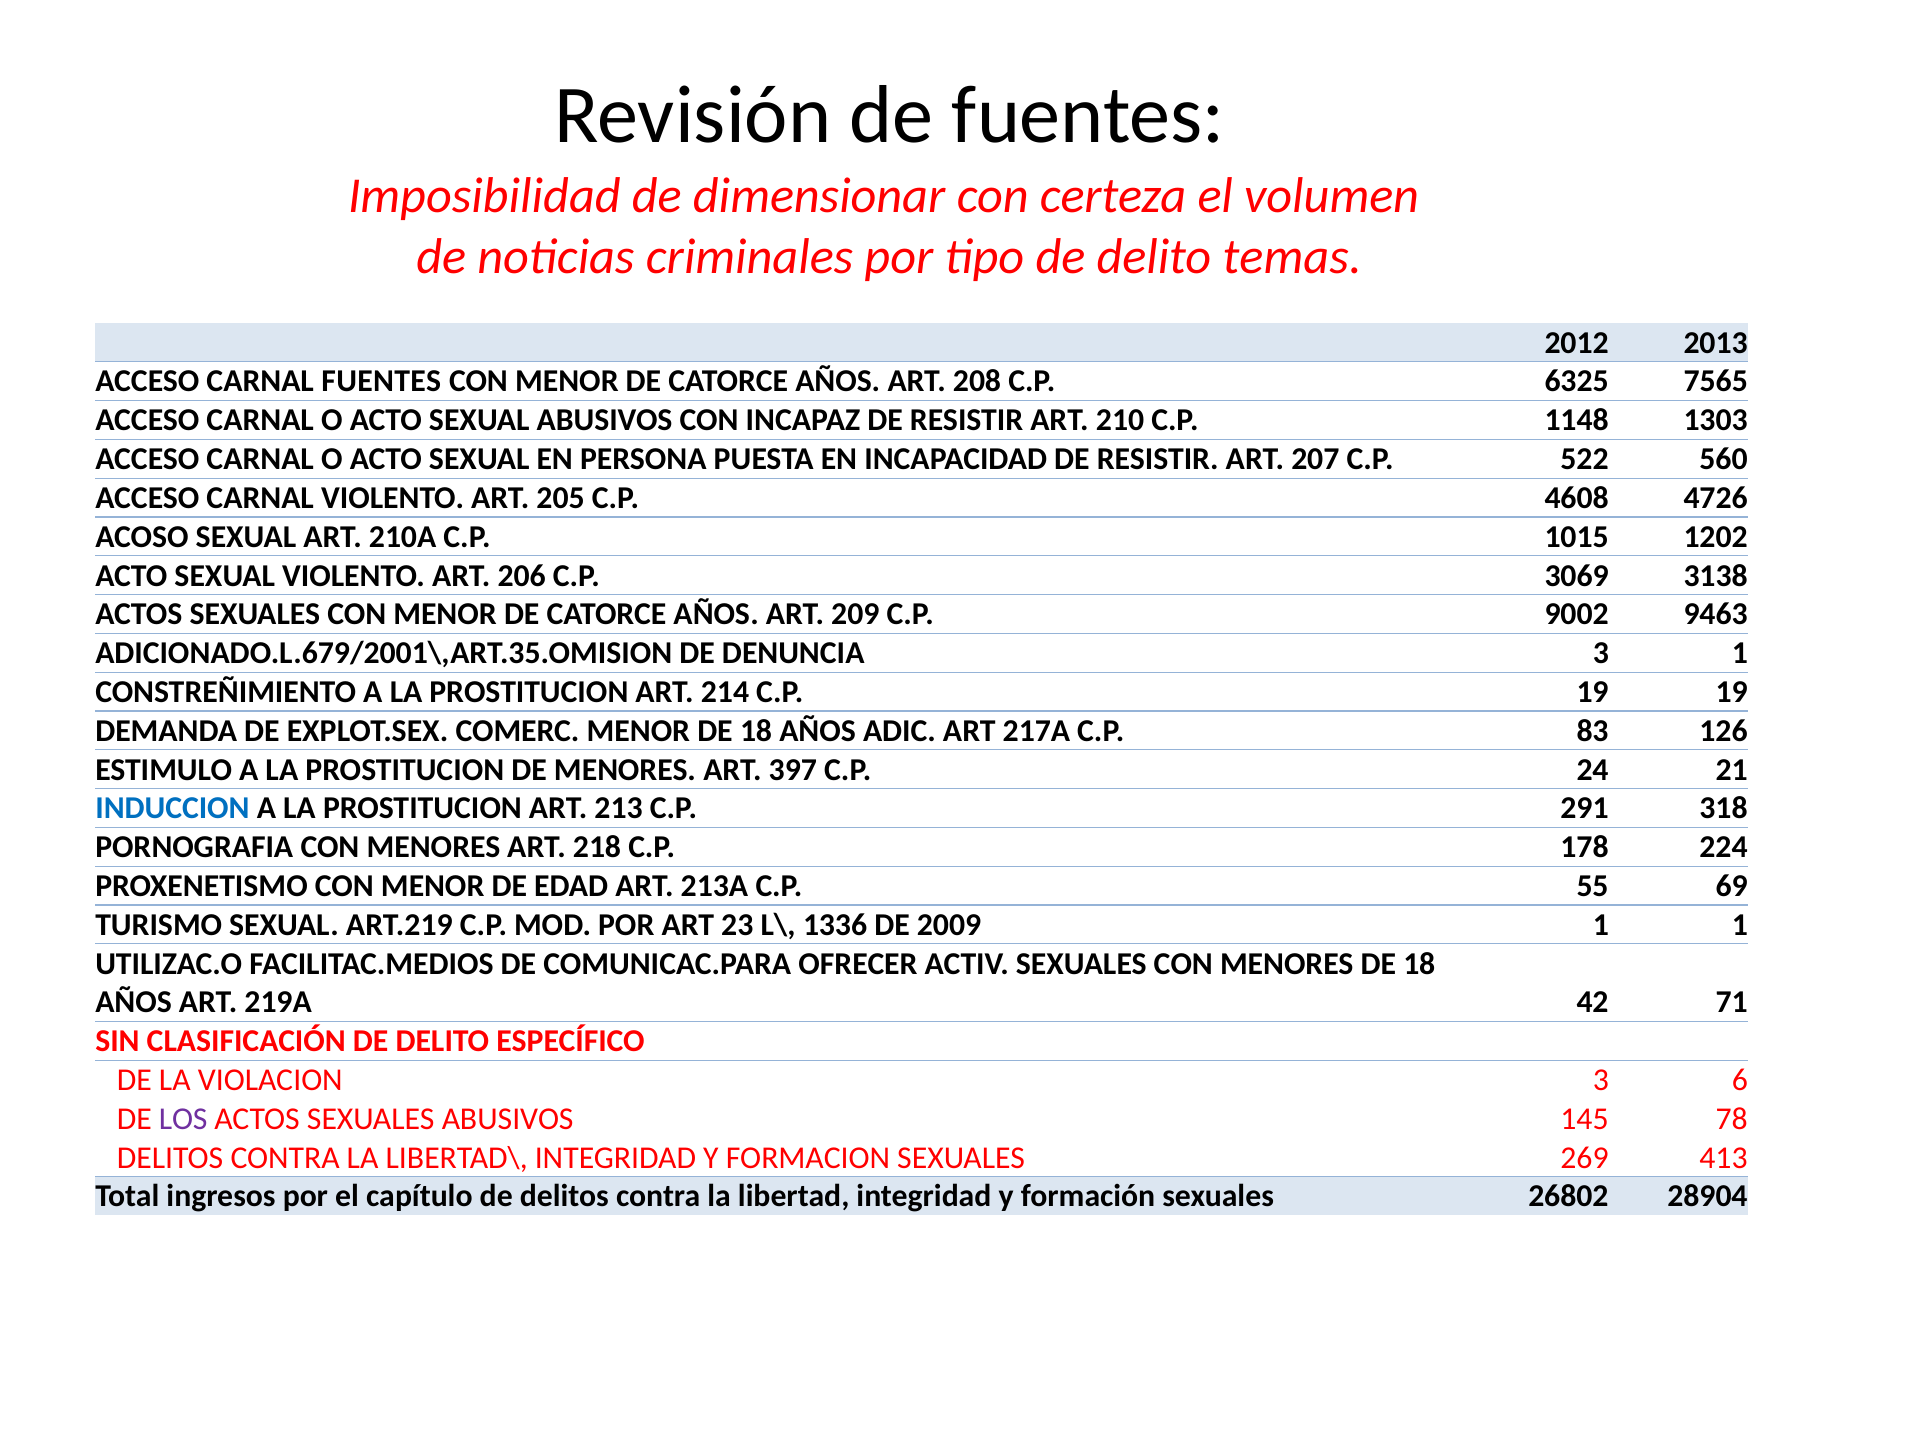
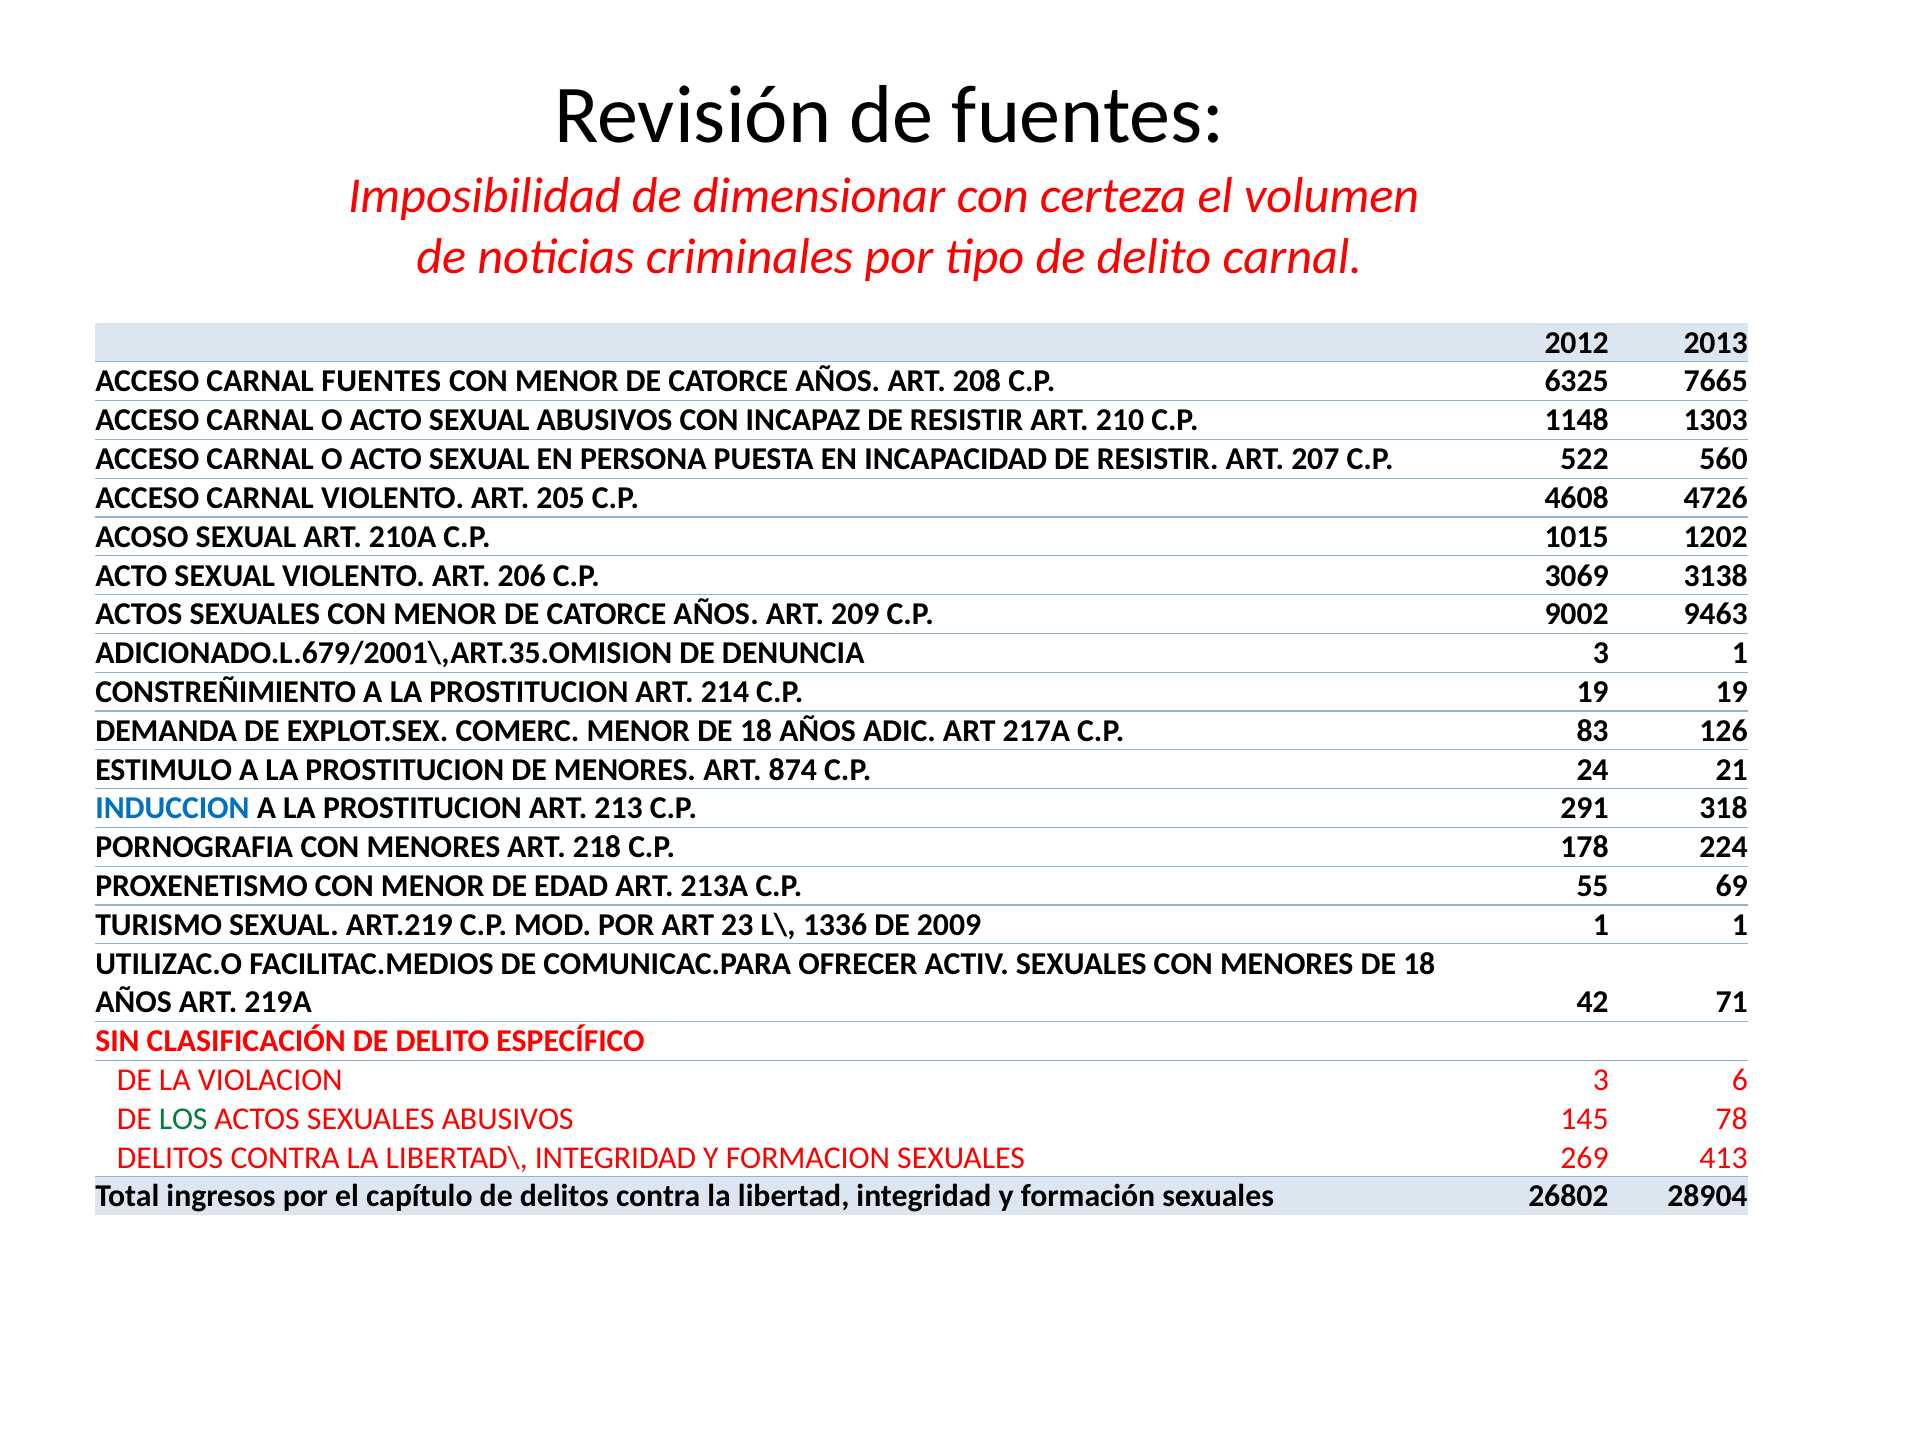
delito temas: temas -> carnal
7565: 7565 -> 7665
397: 397 -> 874
LOS colour: purple -> green
